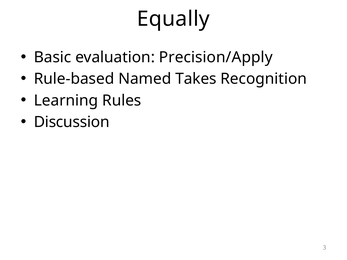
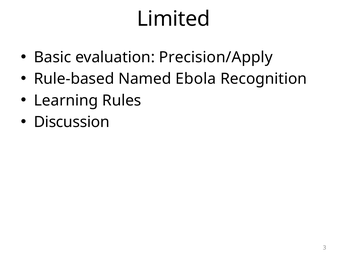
Equally: Equally -> Limited
Takes: Takes -> Ebola
